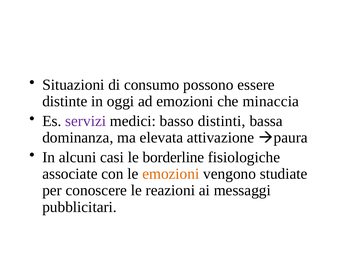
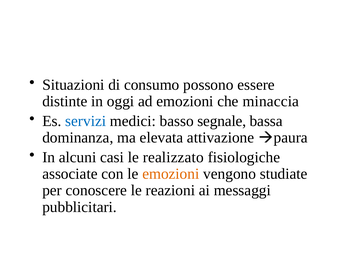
servizi colour: purple -> blue
distinti: distinti -> segnale
borderline: borderline -> realizzato
